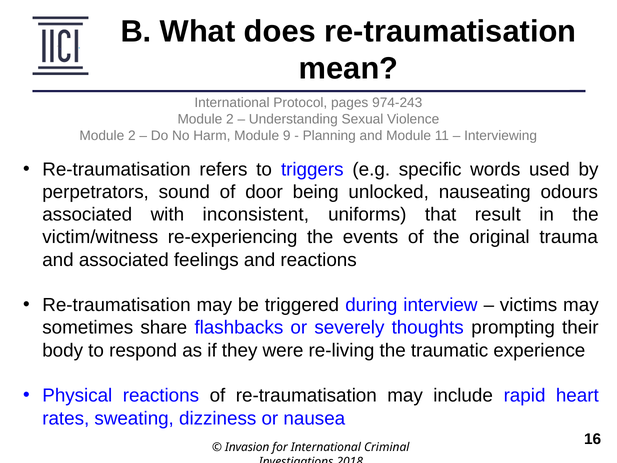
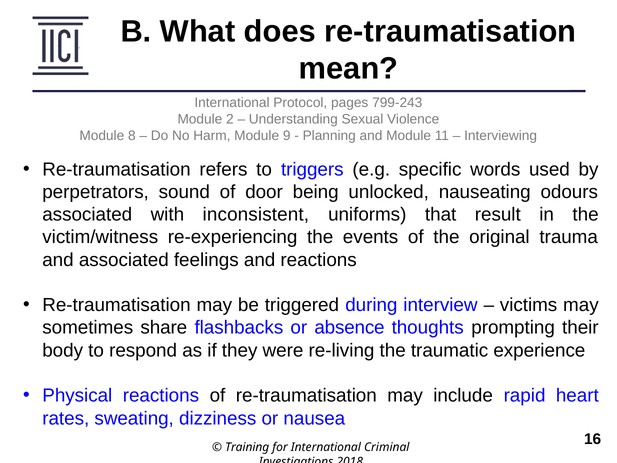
974-243: 974-243 -> 799-243
2 at (132, 136): 2 -> 8
severely: severely -> absence
Invasion: Invasion -> Training
